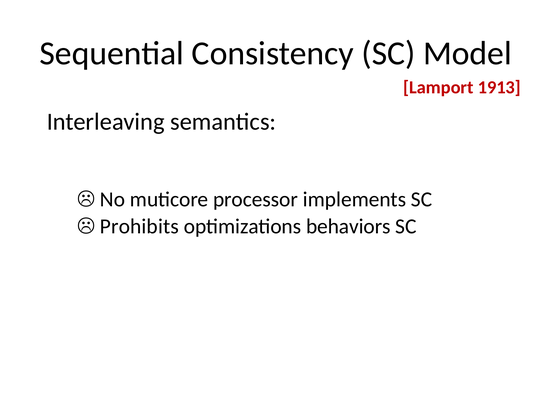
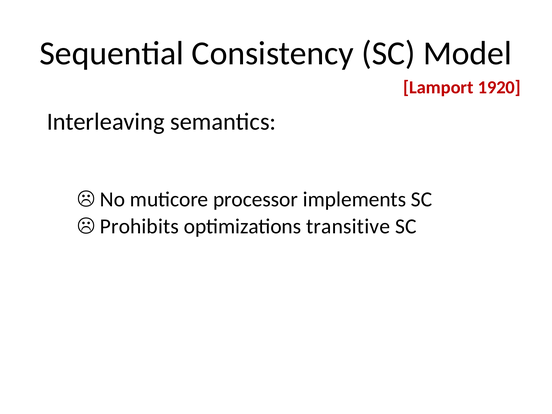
1913: 1913 -> 1920
behaviors: behaviors -> transitive
